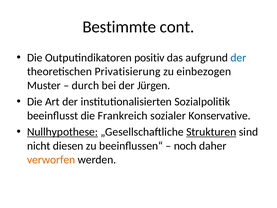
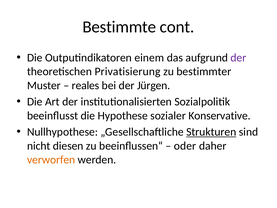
positiv: positiv -> einem
der at (238, 58) colour: blue -> purple
einbezogen: einbezogen -> bestimmter
durch: durch -> reales
Frankreich: Frankreich -> Hypothese
Nullhypothese underline: present -> none
noch: noch -> oder
